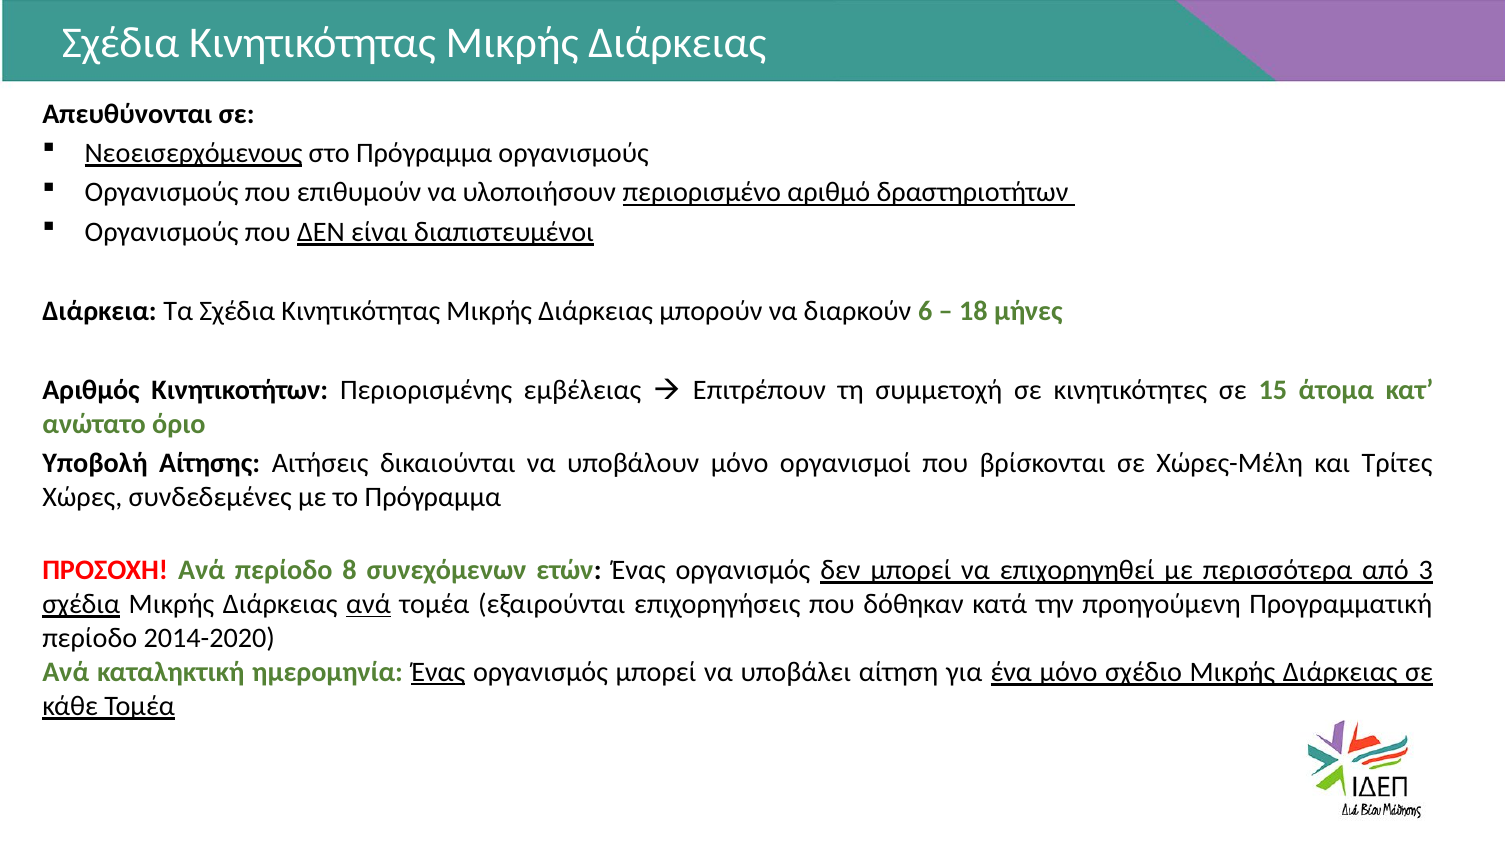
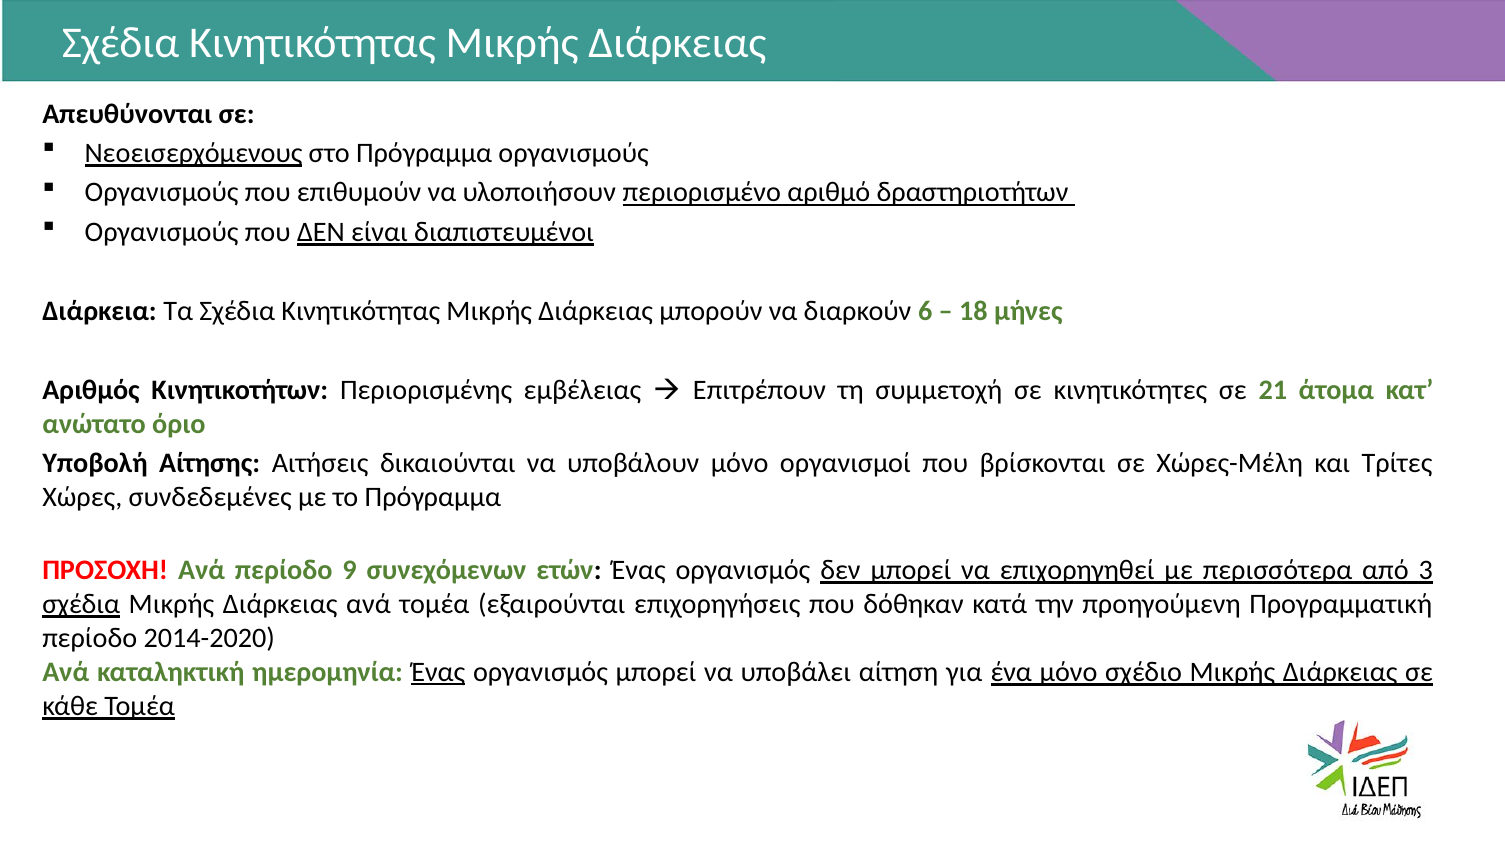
15: 15 -> 21
8: 8 -> 9
ανά at (369, 605) underline: present -> none
